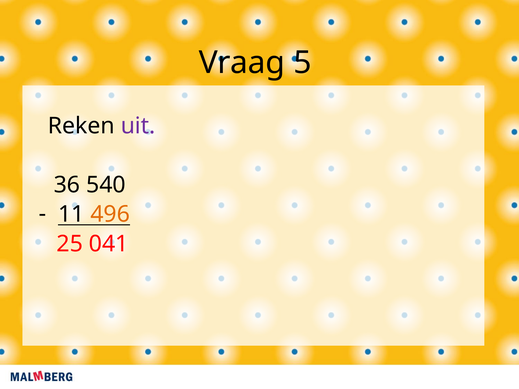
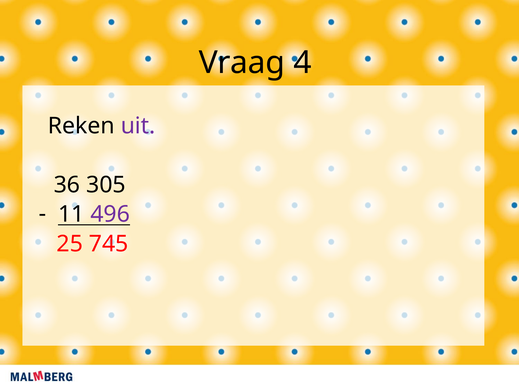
5: 5 -> 4
540: 540 -> 305
496 colour: orange -> purple
041: 041 -> 745
